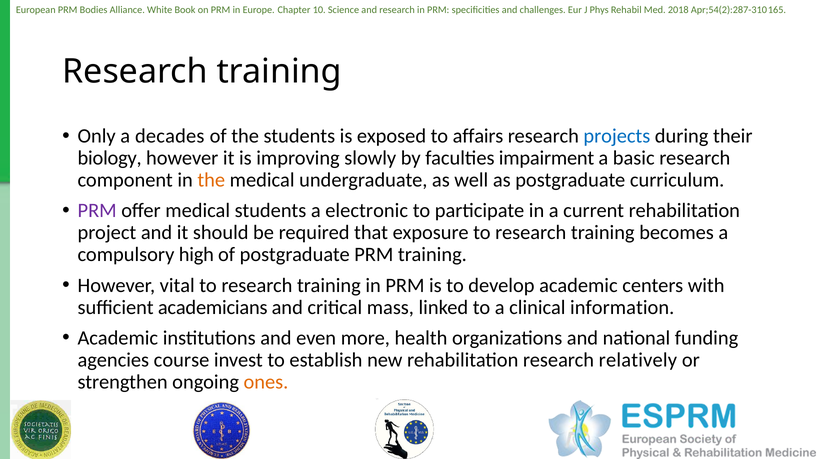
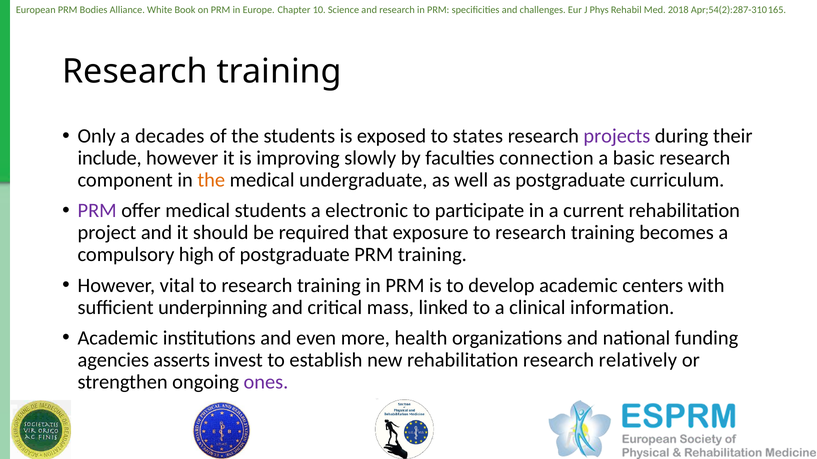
affairs: affairs -> states
projects colour: blue -> purple
biology: biology -> include
impairment: impairment -> connection
academicians: academicians -> underpinning
course: course -> asserts
ones colour: orange -> purple
